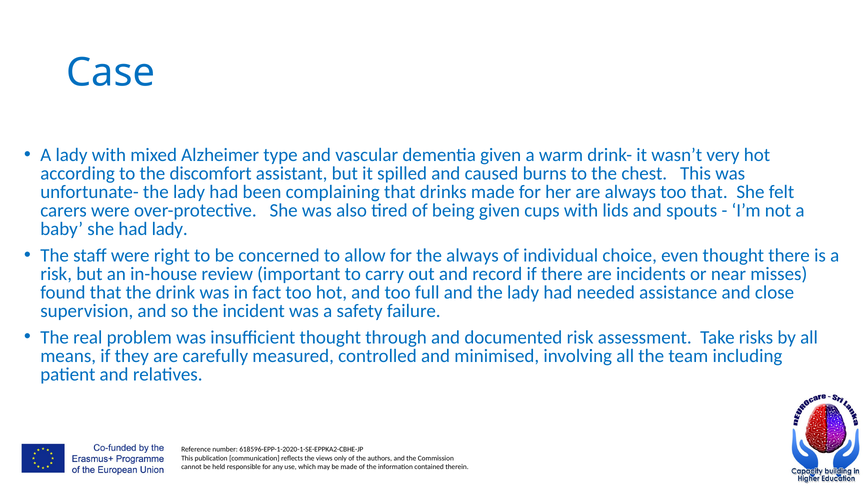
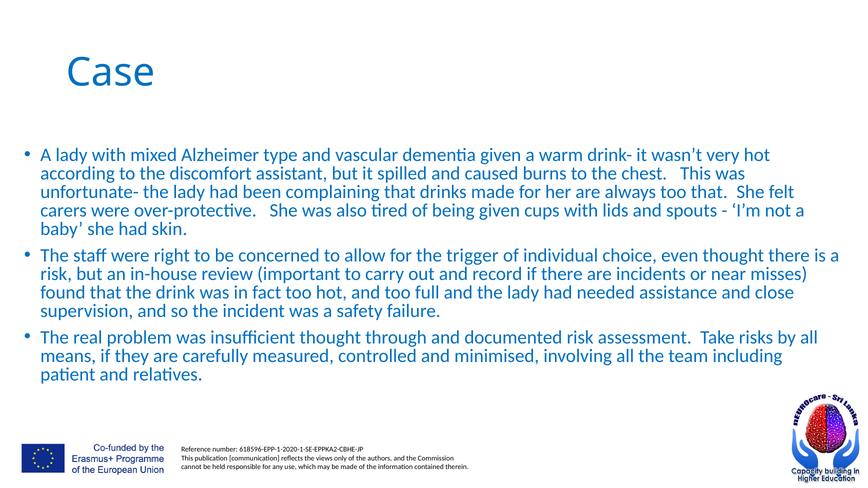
had lady: lady -> skin
the always: always -> trigger
